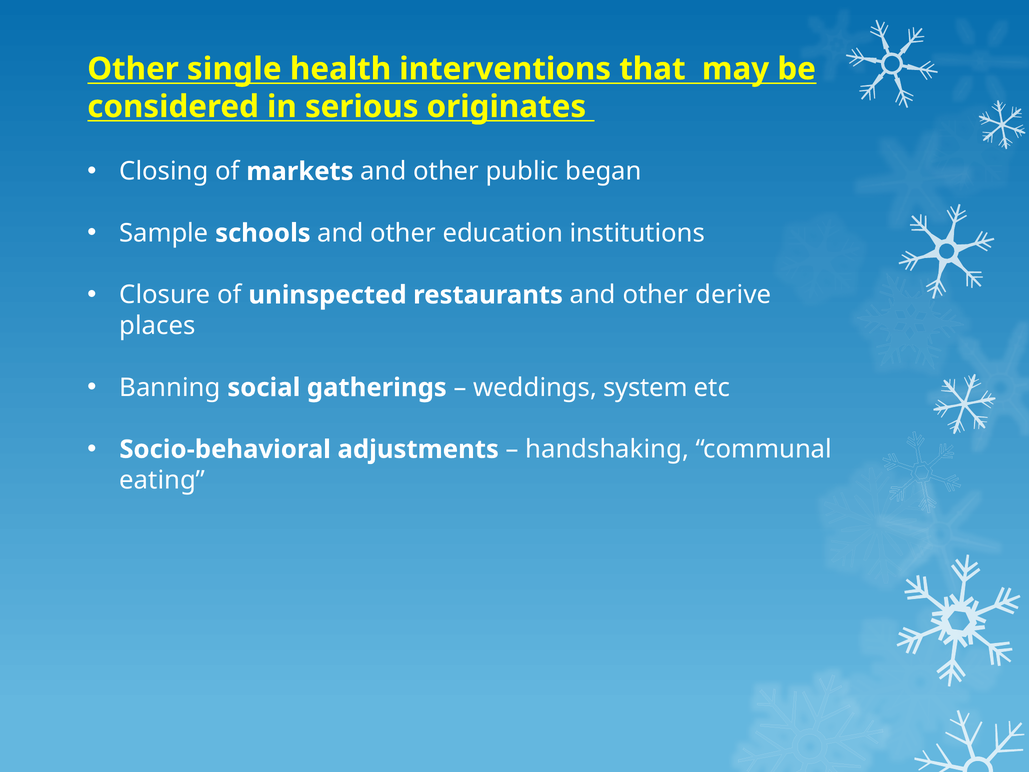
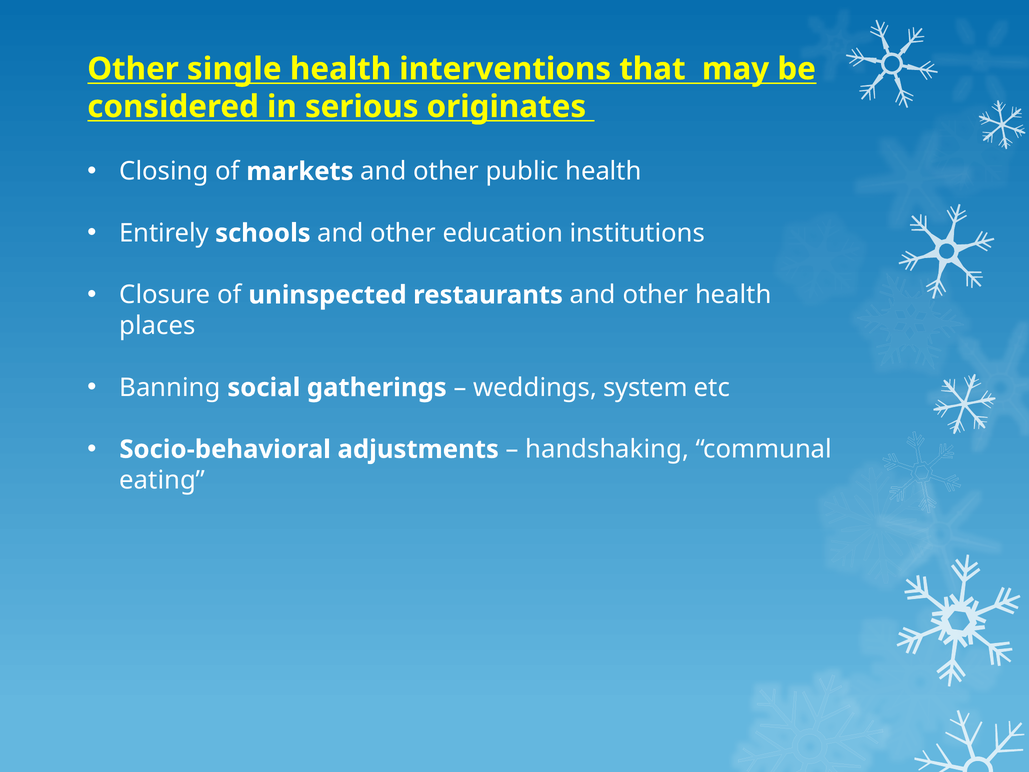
public began: began -> health
Sample: Sample -> Entirely
other derive: derive -> health
